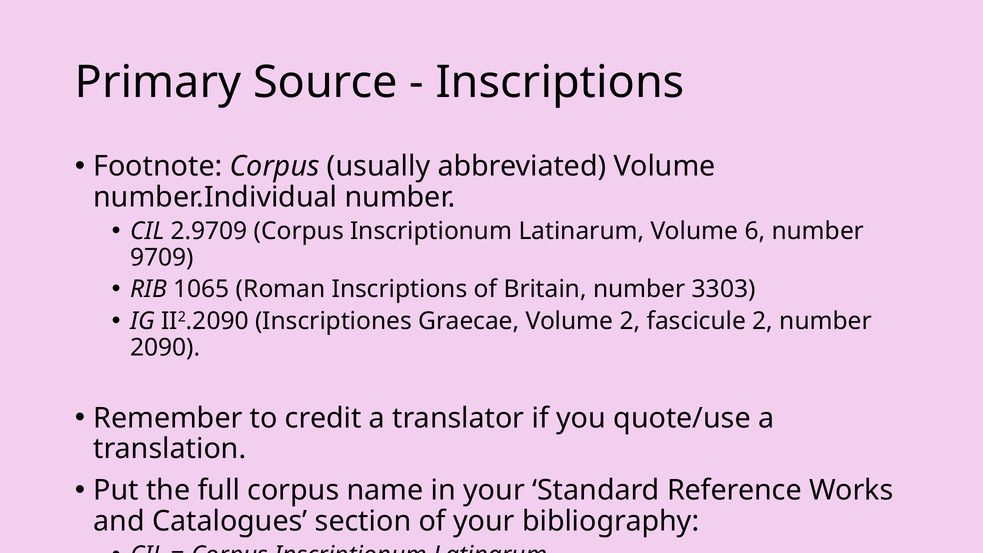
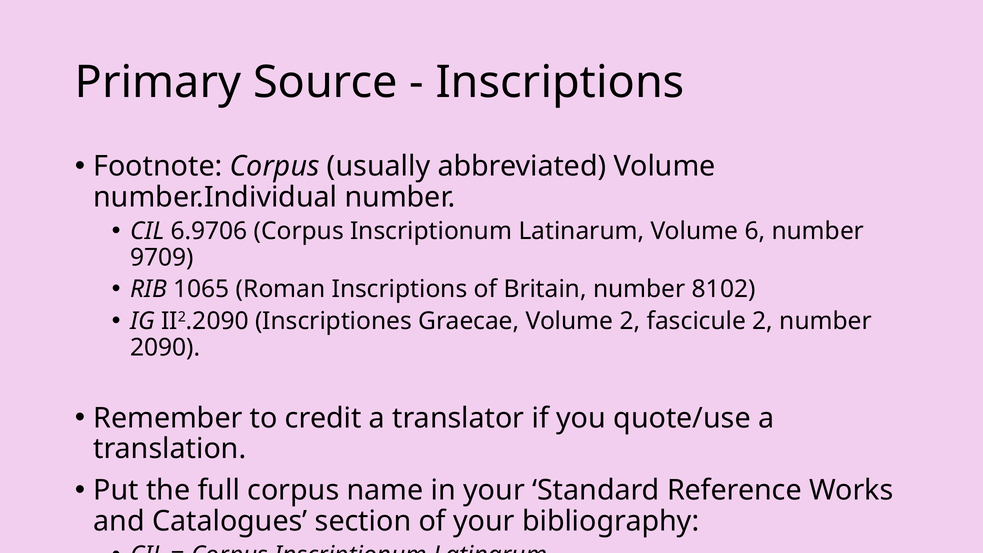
2.9709: 2.9709 -> 6.9706
3303: 3303 -> 8102
